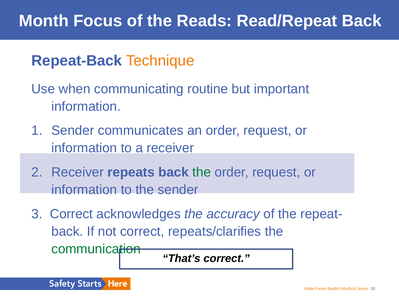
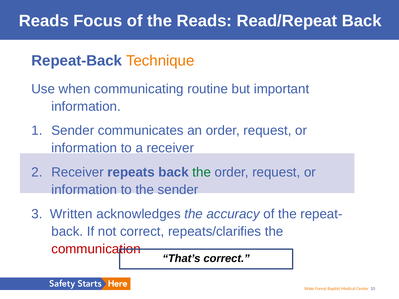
Month at (44, 21): Month -> Reads
3 Correct: Correct -> Written
communication colour: green -> red
